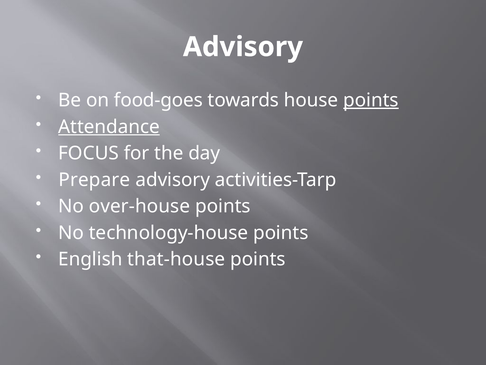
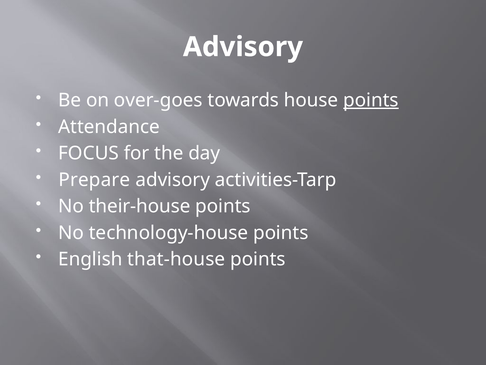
food-goes: food-goes -> over-goes
Attendance underline: present -> none
over-house: over-house -> their-house
